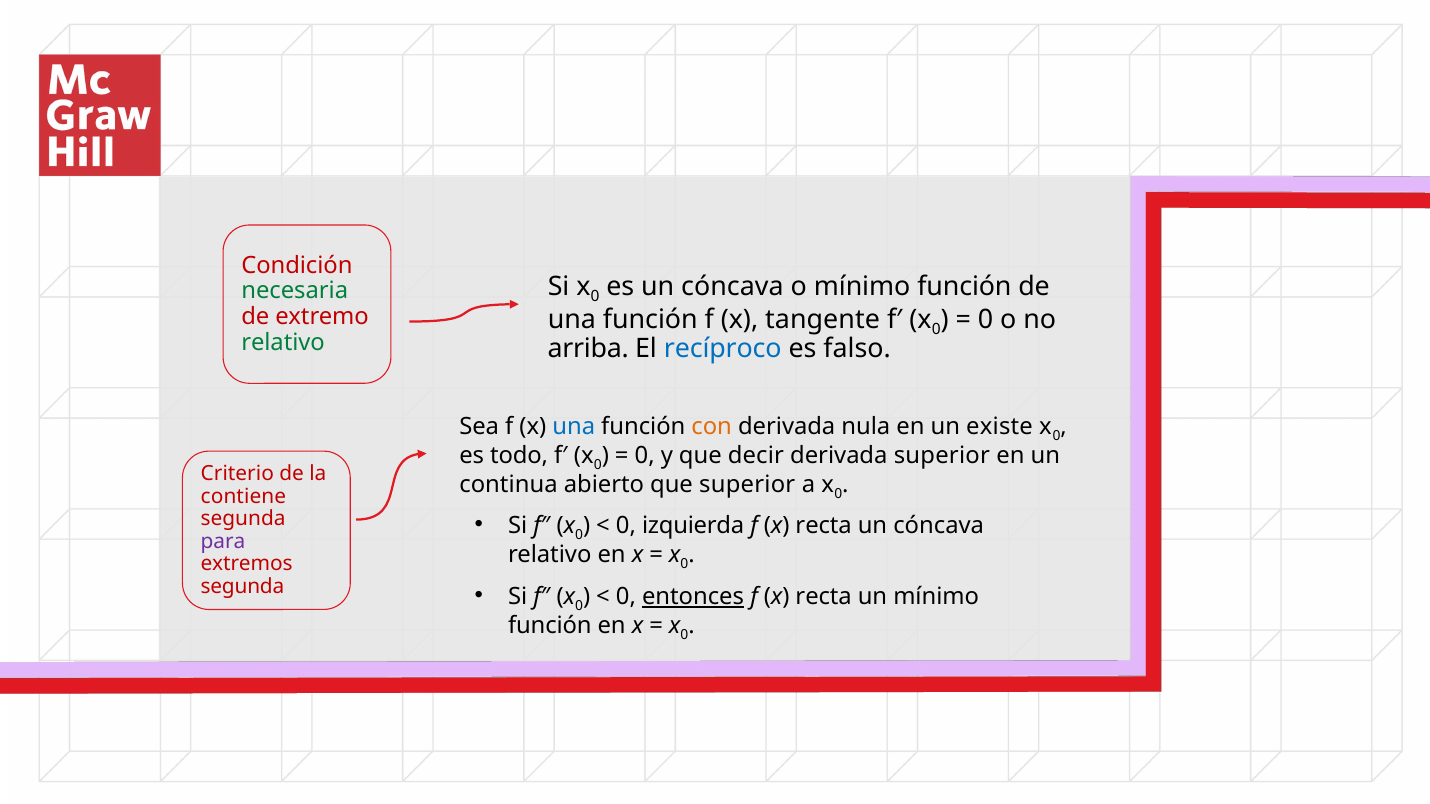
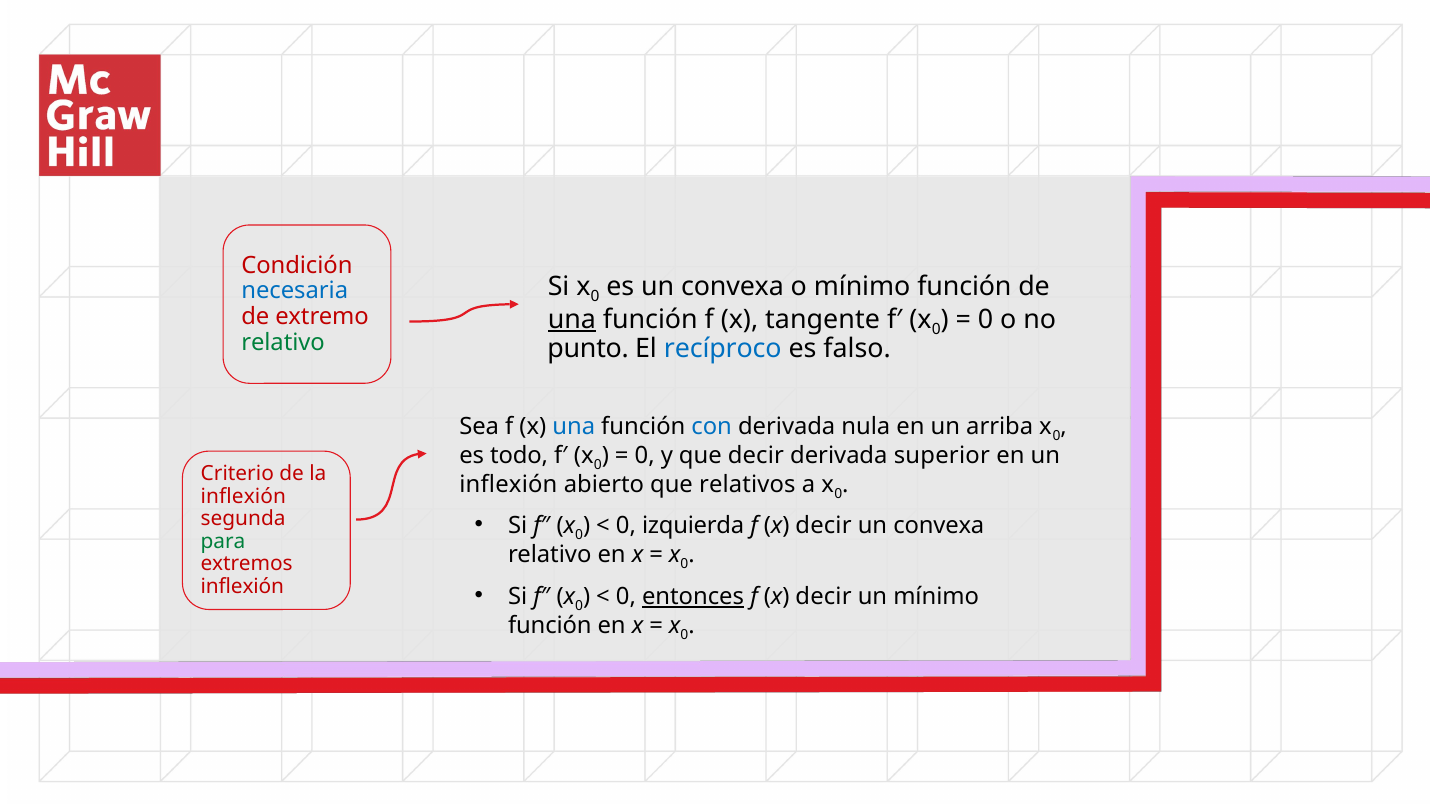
es un cóncava: cóncava -> convexa
necesaria colour: green -> blue
una at (572, 319) underline: none -> present
arriba: arriba -> punto
con colour: orange -> blue
existe: existe -> arriba
continua at (508, 485): continua -> inflexión
que superior: superior -> relativos
contiene at (243, 497): contiene -> inflexión
recta at (824, 526): recta -> decir
cóncava at (939, 526): cóncava -> convexa
para colour: purple -> green
segunda at (242, 587): segunda -> inflexión
recta at (824, 597): recta -> decir
